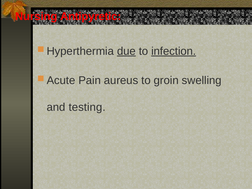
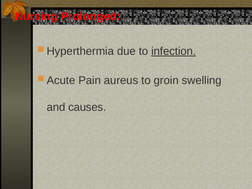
Antipyretic: Antipyretic -> Prolonged
due underline: present -> none
testing: testing -> causes
